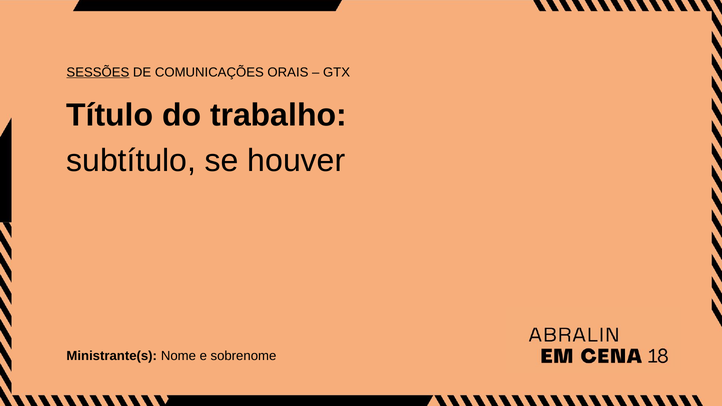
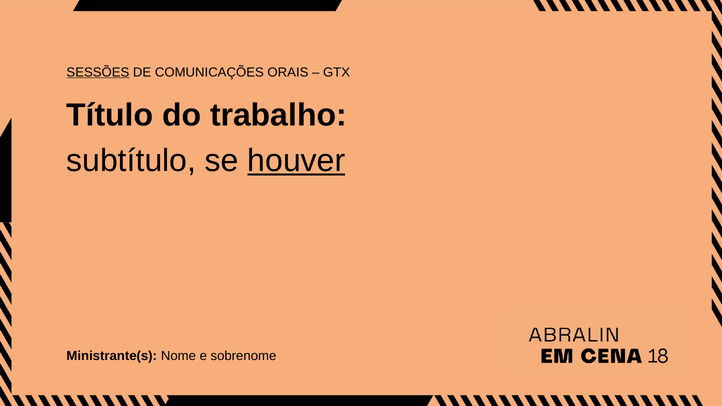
houver underline: none -> present
